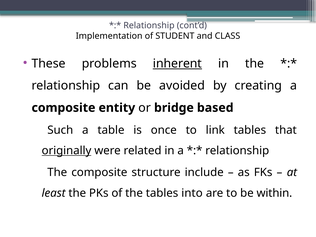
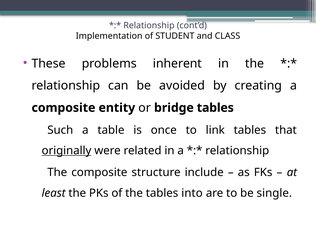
inherent underline: present -> none
bridge based: based -> tables
within: within -> single
